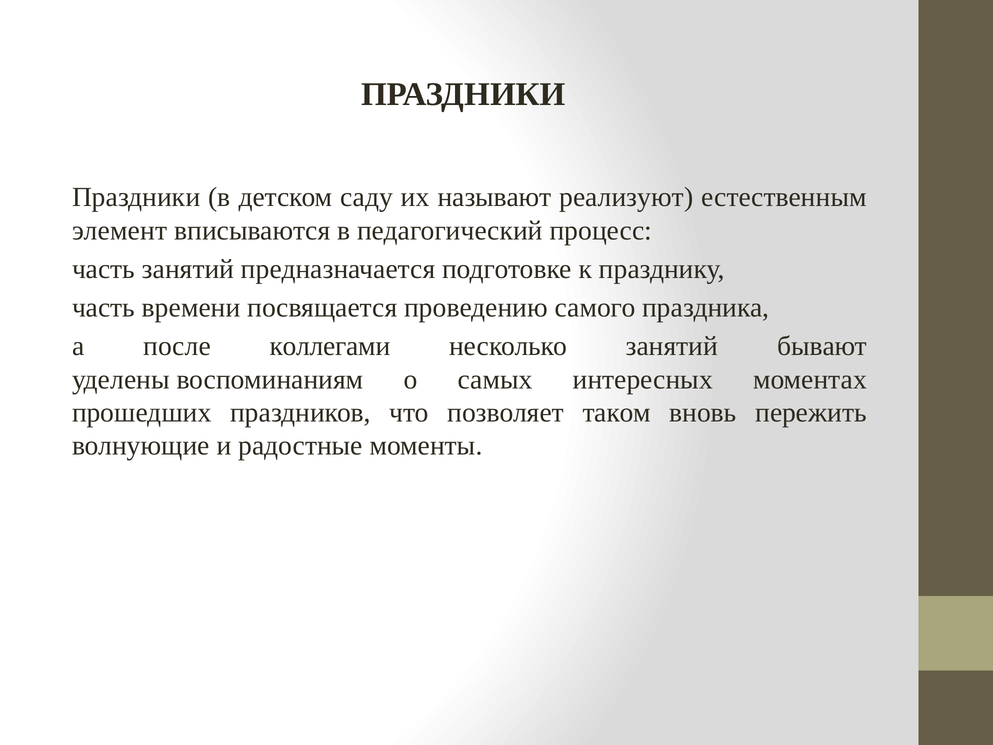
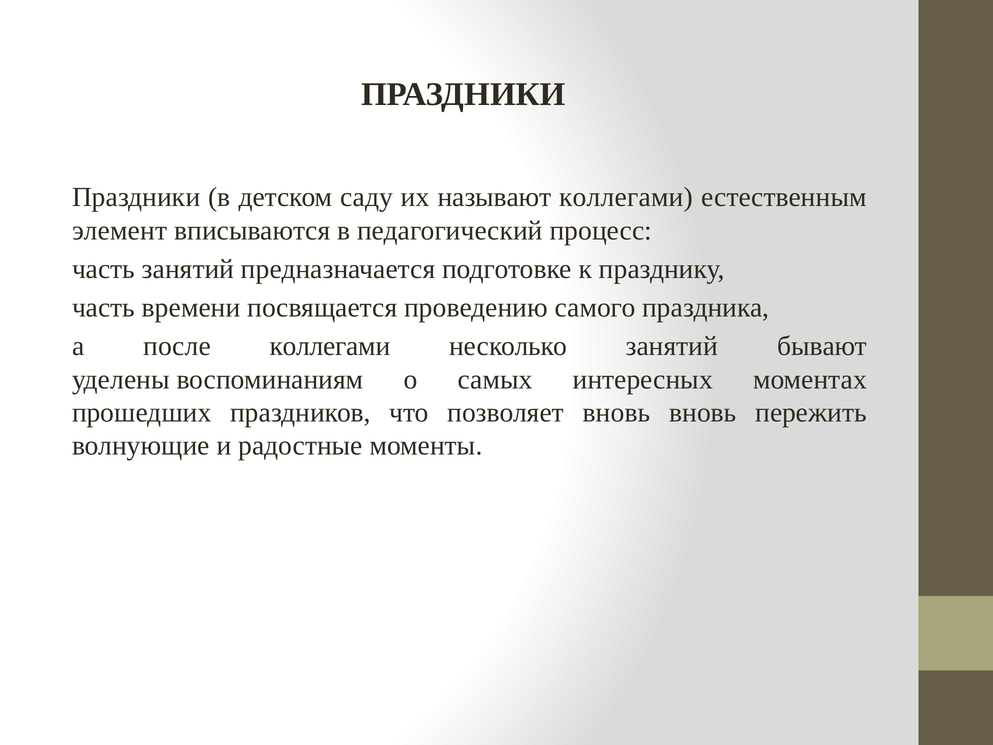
называют реализуют: реализуют -> коллегами
позволяет таком: таком -> вновь
